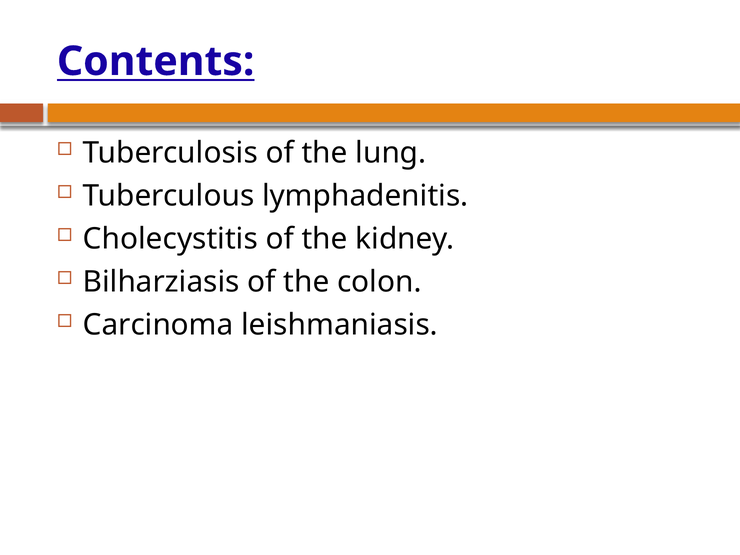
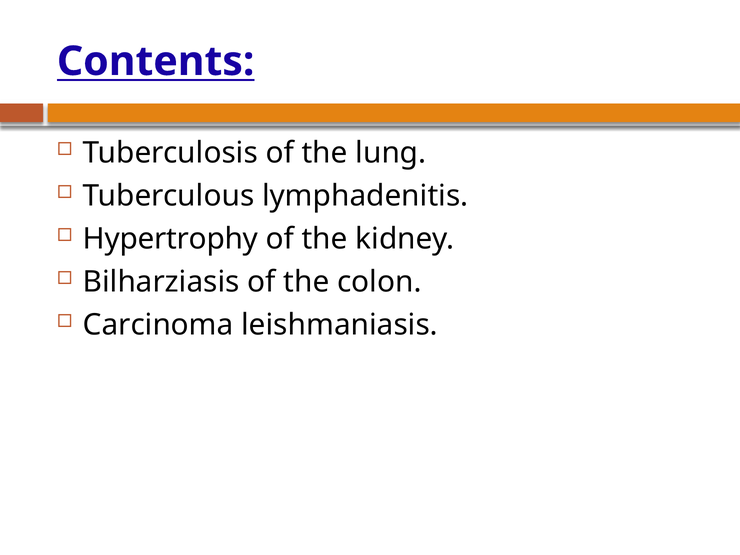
Cholecystitis: Cholecystitis -> Hypertrophy
